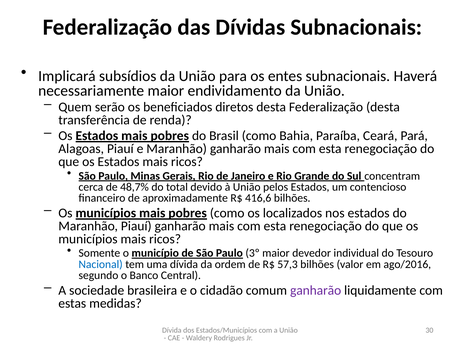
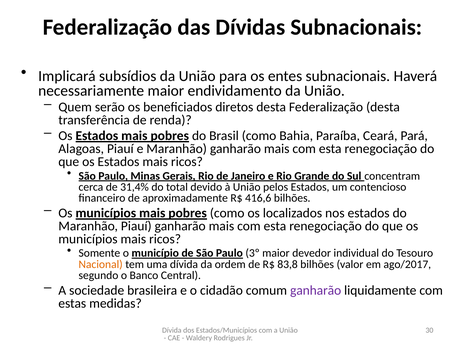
48,7%: 48,7% -> 31,4%
Nacional colour: blue -> orange
57,3: 57,3 -> 83,8
ago/2016: ago/2016 -> ago/2017
